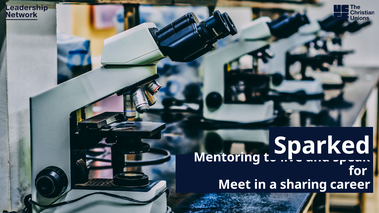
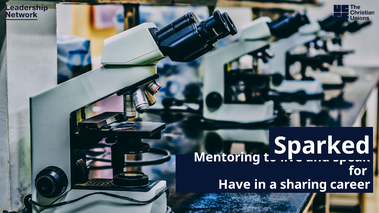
Meet: Meet -> Have
